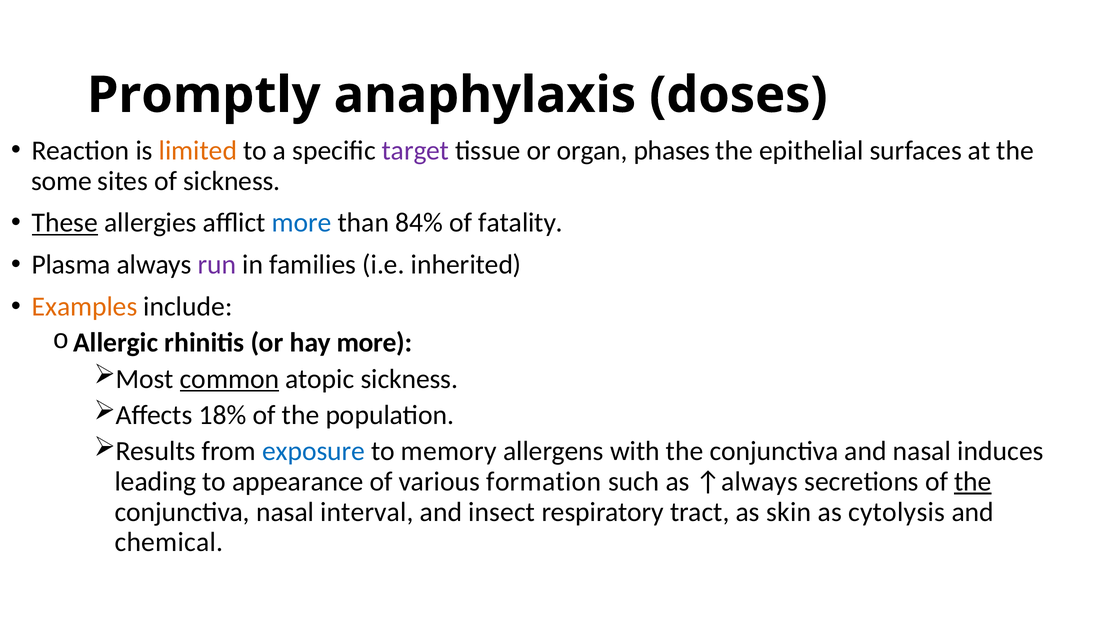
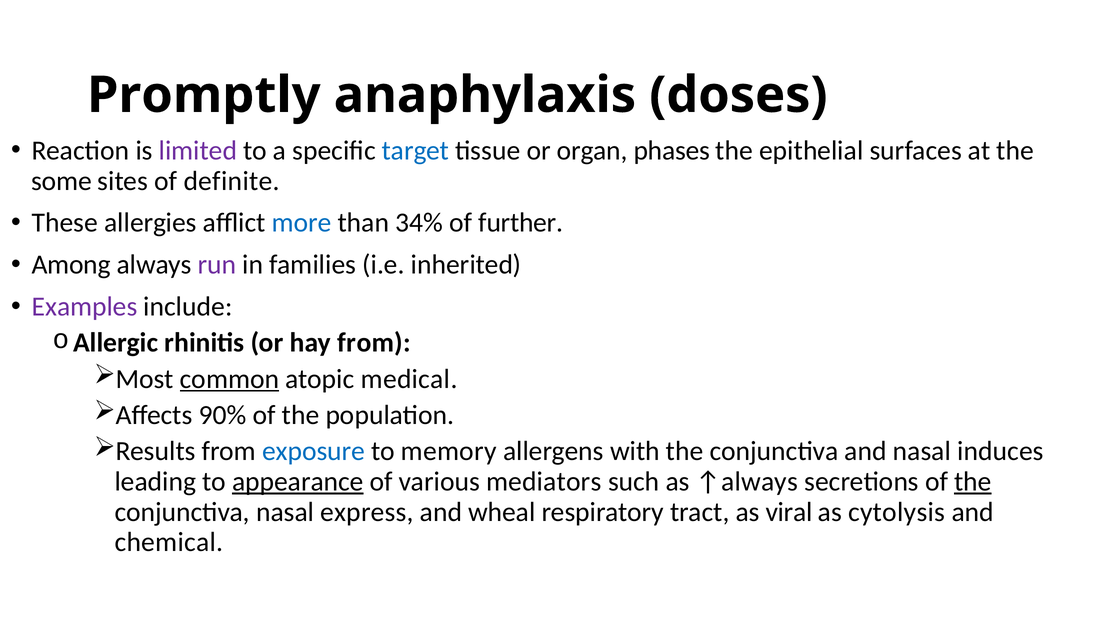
limited colour: orange -> purple
target colour: purple -> blue
of sickness: sickness -> definite
These underline: present -> none
84%: 84% -> 34%
fatality: fatality -> further
Plasma: Plasma -> Among
Examples colour: orange -> purple
hay more: more -> from
atopic sickness: sickness -> medical
18%: 18% -> 90%
appearance underline: none -> present
formation: formation -> mediators
interval: interval -> express
insect: insect -> wheal
skin: skin -> viral
